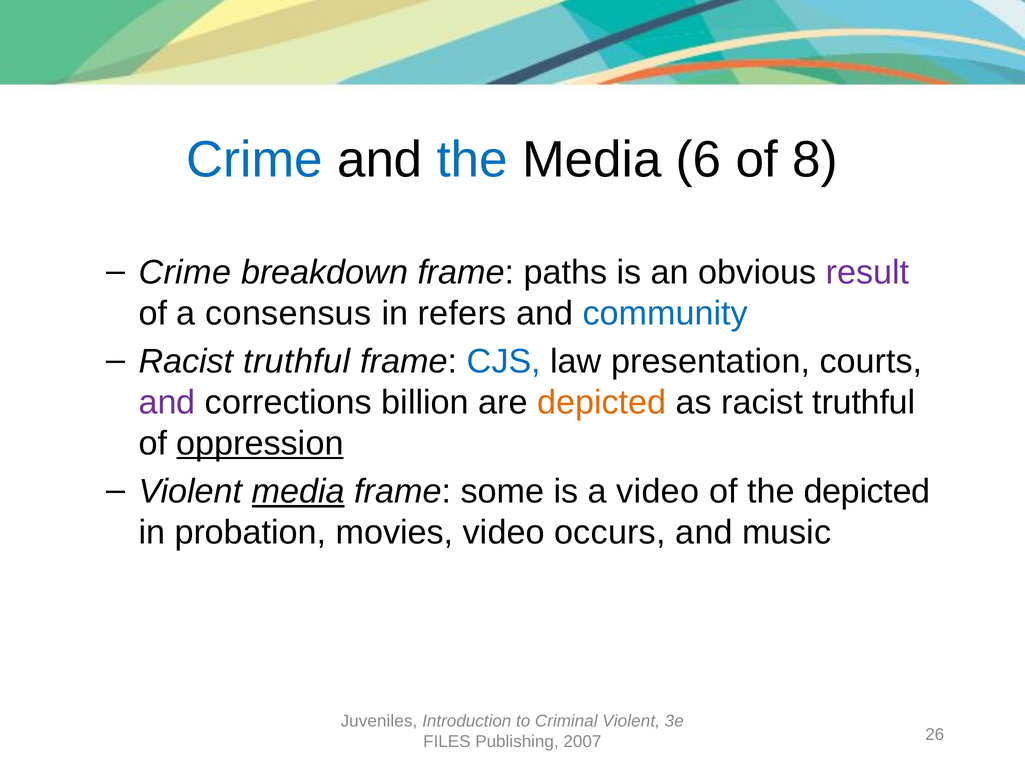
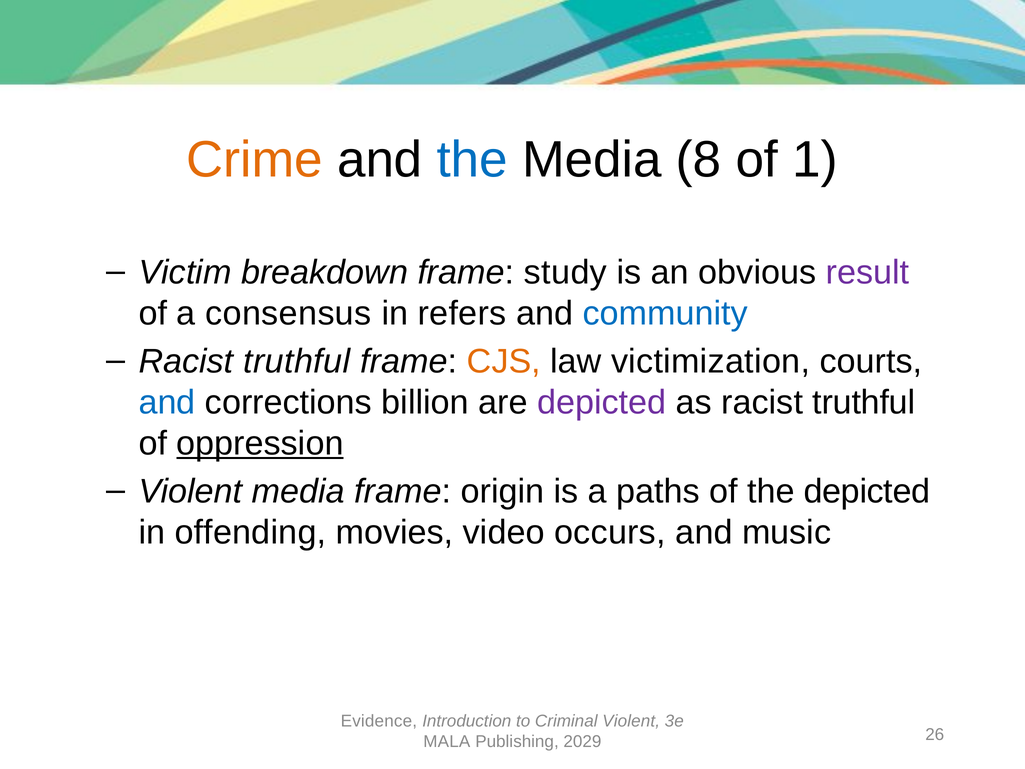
Crime at (255, 160) colour: blue -> orange
6: 6 -> 8
8: 8 -> 1
Crime at (185, 272): Crime -> Victim
paths: paths -> study
CJS colour: blue -> orange
presentation: presentation -> victimization
and at (167, 402) colour: purple -> blue
depicted at (602, 402) colour: orange -> purple
media at (298, 491) underline: present -> none
some: some -> origin
a video: video -> paths
probation: probation -> offending
Juveniles: Juveniles -> Evidence
FILES: FILES -> MALA
2007: 2007 -> 2029
